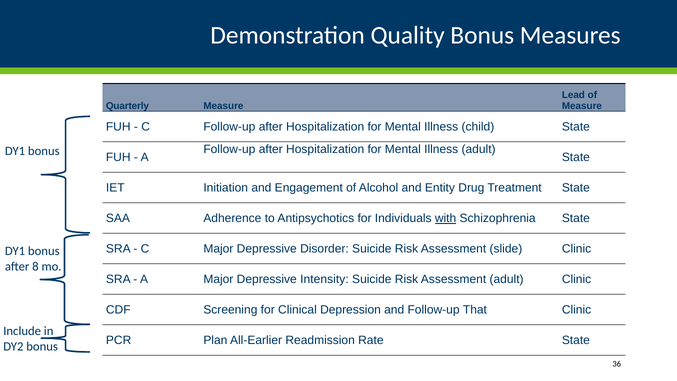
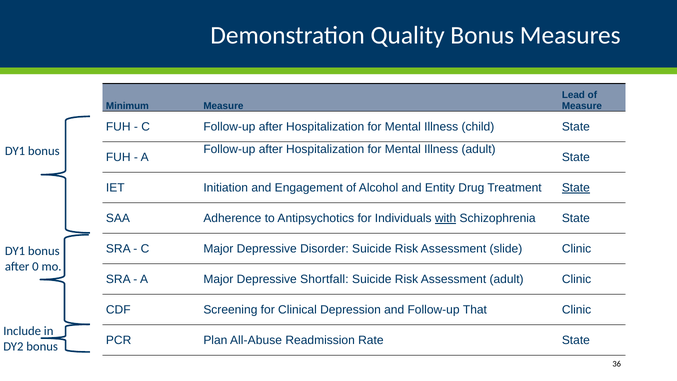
Quarterly: Quarterly -> Minimum
State at (576, 188) underline: none -> present
8: 8 -> 0
Intensity: Intensity -> Shortfall
All-Earlier: All-Earlier -> All-Abuse
